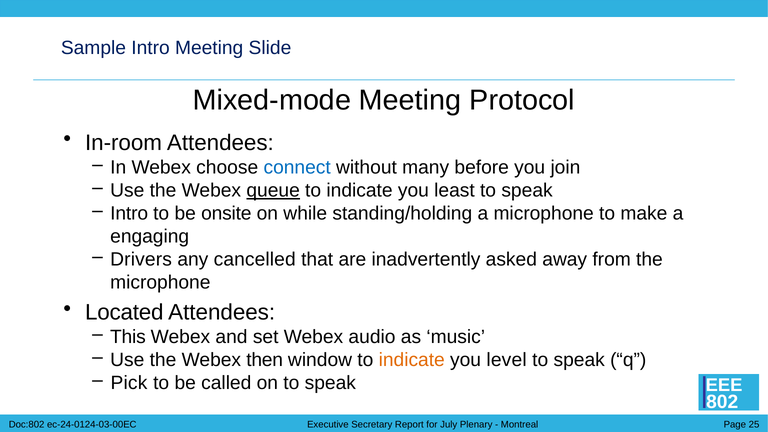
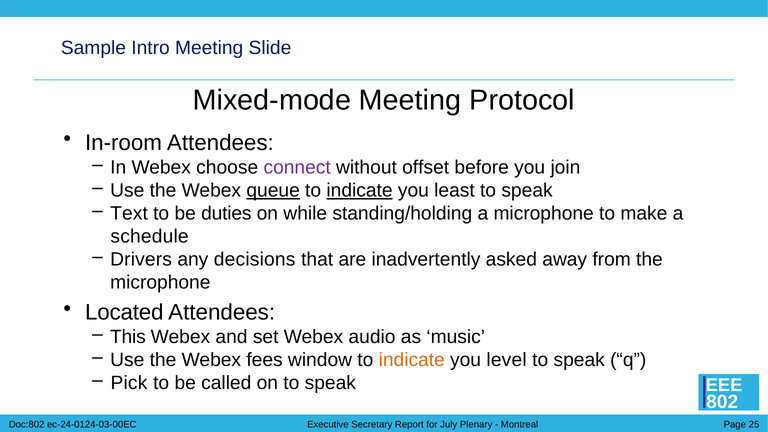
connect colour: blue -> purple
many: many -> offset
indicate at (360, 190) underline: none -> present
Intro at (129, 214): Intro -> Text
onsite: onsite -> duties
engaging: engaging -> schedule
cancelled: cancelled -> decisions
then: then -> fees
